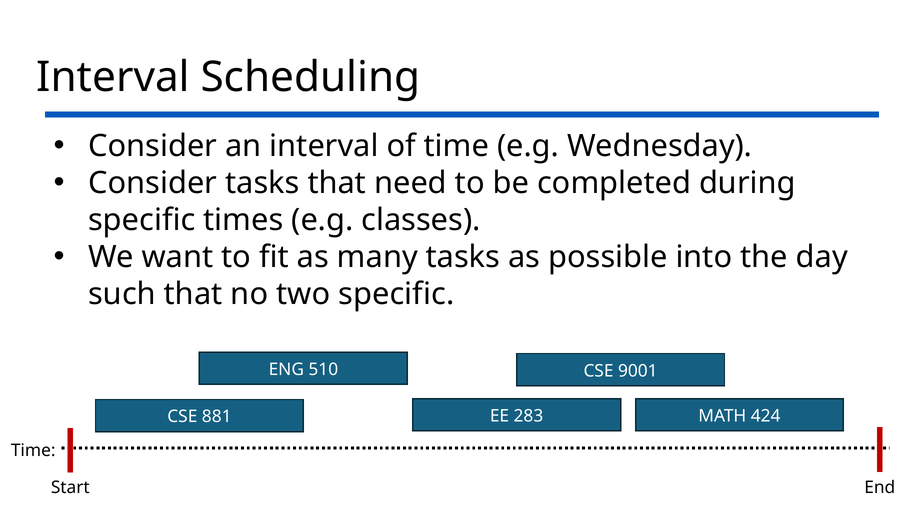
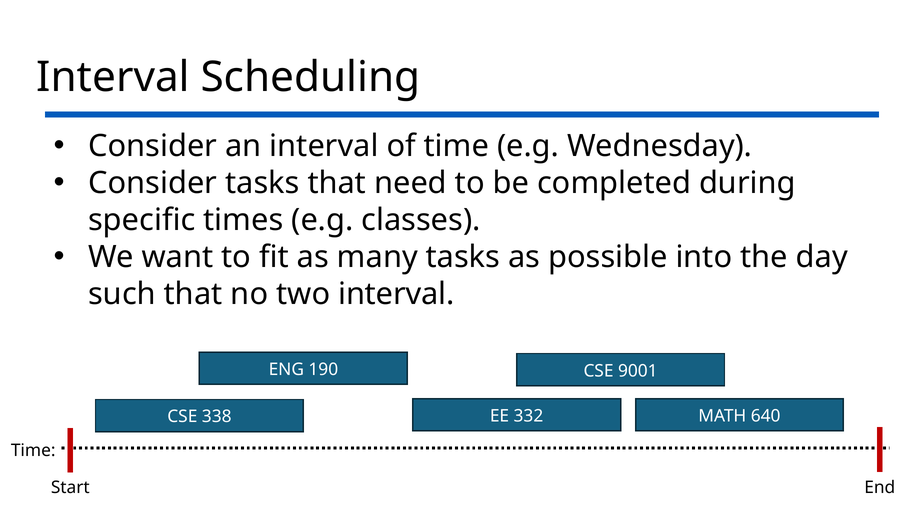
two specific: specific -> interval
510: 510 -> 190
283: 283 -> 332
424: 424 -> 640
881: 881 -> 338
